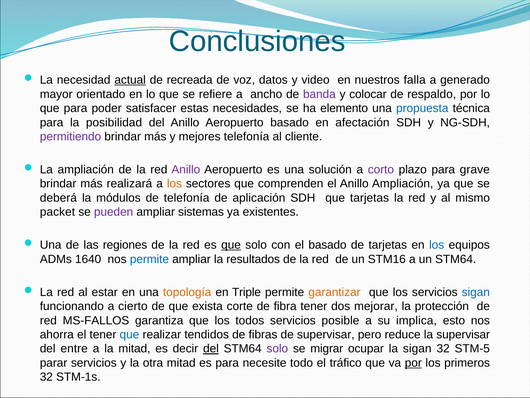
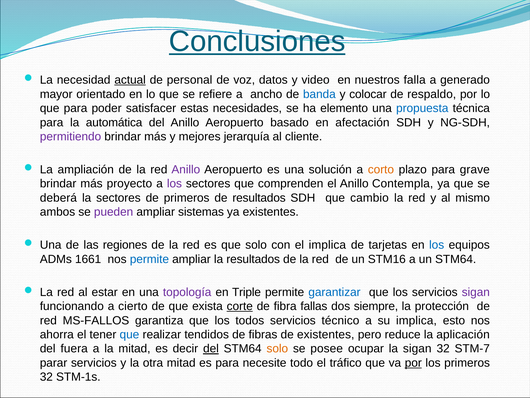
Conclusiones underline: none -> present
recreada: recreada -> personal
banda colour: purple -> blue
posibilidad: posibilidad -> automática
mejores telefonía: telefonía -> jerarquía
corto colour: purple -> orange
realizará: realizará -> proyecto
los at (174, 184) colour: orange -> purple
Anillo Ampliación: Ampliación -> Contempla
la módulos: módulos -> sectores
de telefonía: telefonía -> primeros
de aplicación: aplicación -> resultados
que tarjetas: tarjetas -> cambio
packet: packet -> ambos
que at (231, 245) underline: present -> none
el basado: basado -> implica
1640: 1640 -> 1661
topología colour: orange -> purple
garantizar colour: orange -> blue
sigan at (476, 292) colour: blue -> purple
corte underline: none -> present
fibra tener: tener -> fallas
mejorar: mejorar -> siempre
posible: posible -> técnico
de supervisar: supervisar -> existentes
la supervisar: supervisar -> aplicación
entre: entre -> fuera
solo at (277, 348) colour: purple -> orange
migrar: migrar -> posee
STM-5: STM-5 -> STM-7
